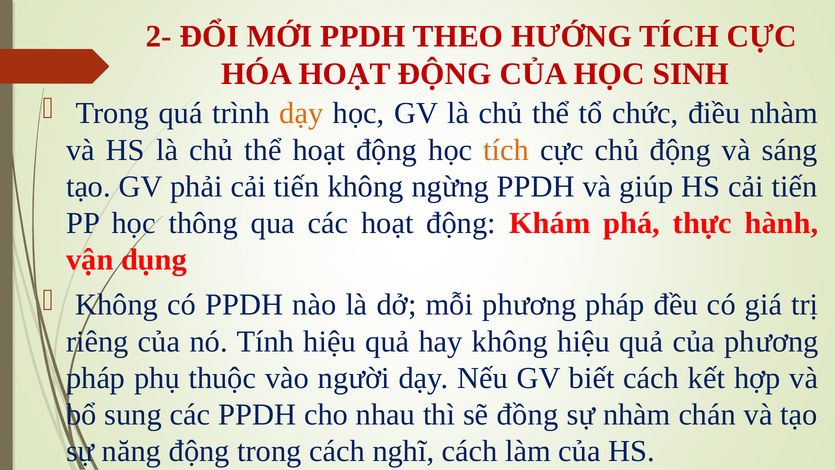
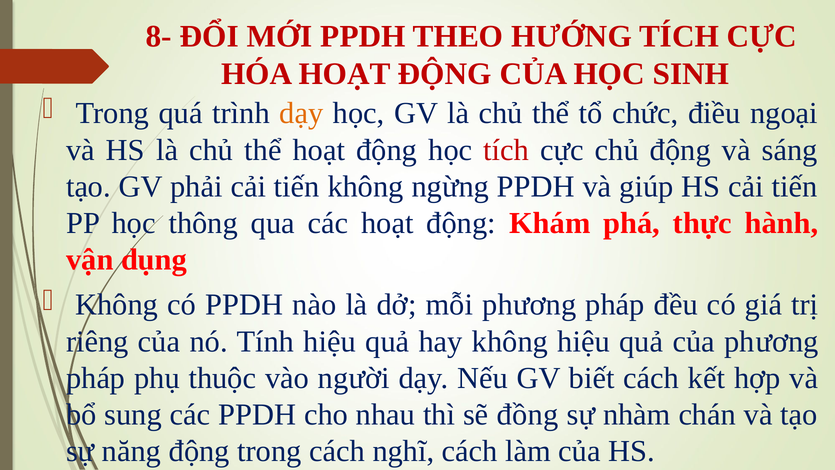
2-: 2- -> 8-
điều nhàm: nhàm -> ngoại
tích at (506, 150) colour: orange -> red
